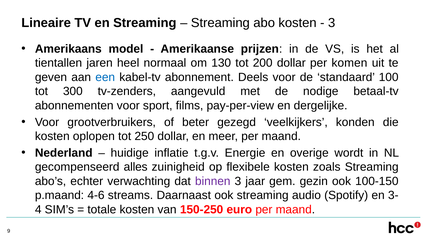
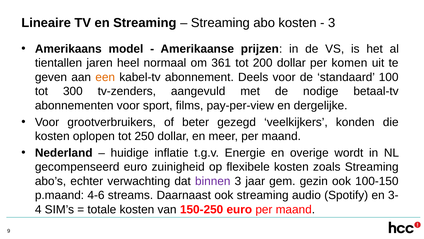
130: 130 -> 361
een colour: blue -> orange
gecompenseerd alles: alles -> euro
